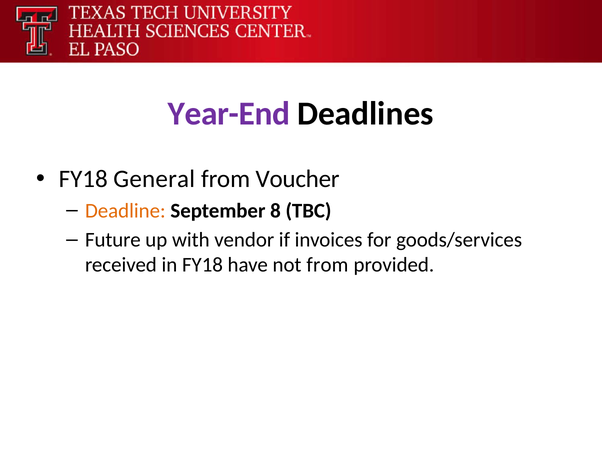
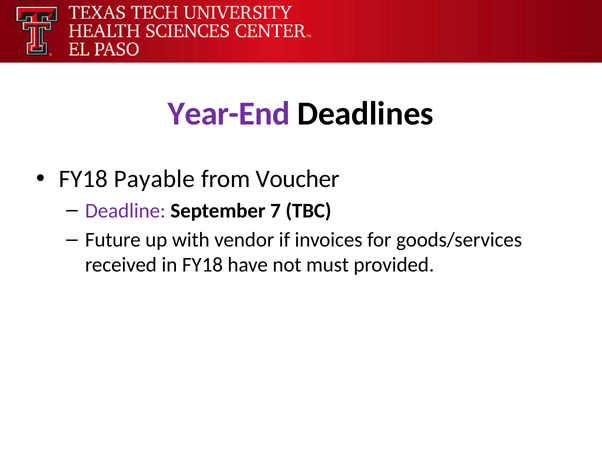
General: General -> Payable
Deadline colour: orange -> purple
8: 8 -> 7
not from: from -> must
